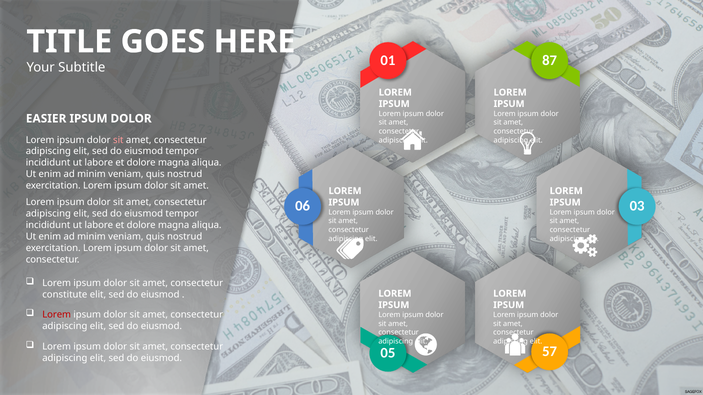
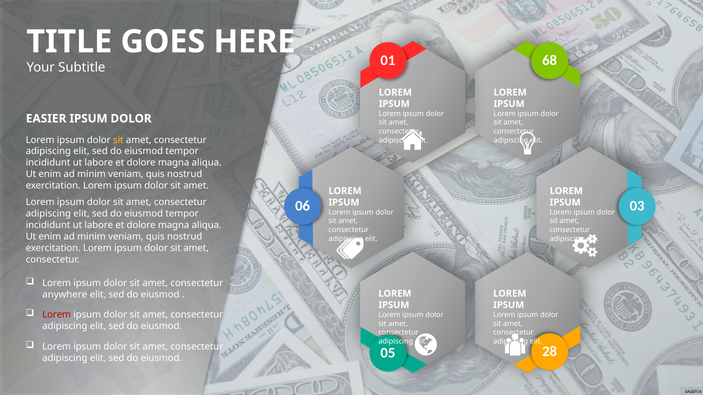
87: 87 -> 68
sit at (118, 140) colour: pink -> yellow
constitute: constitute -> anywhere
57: 57 -> 28
